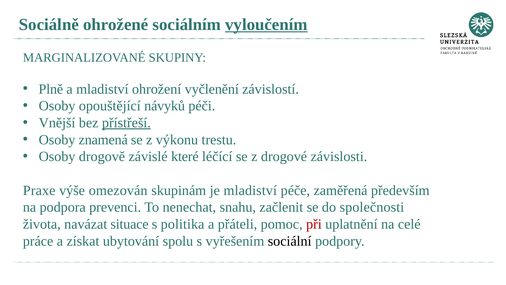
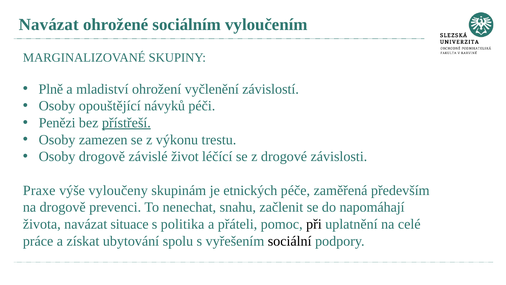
Sociálně at (49, 25): Sociálně -> Navázat
vyloučením underline: present -> none
Vnější: Vnější -> Penězi
znamená: znamená -> zamezen
které: které -> život
omezován: omezován -> vyloučeny
je mladiství: mladiství -> etnických
na podpora: podpora -> drogově
společnosti: společnosti -> napomáhají
při colour: red -> black
